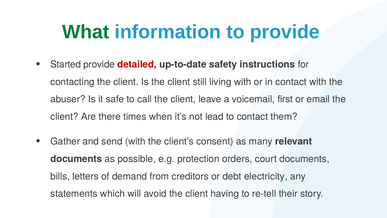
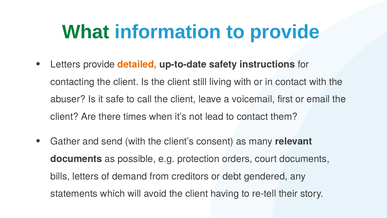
Started at (66, 64): Started -> Letters
detailed colour: red -> orange
electricity: electricity -> gendered
